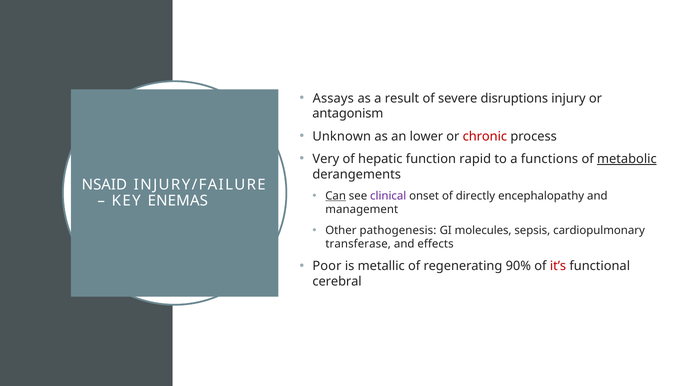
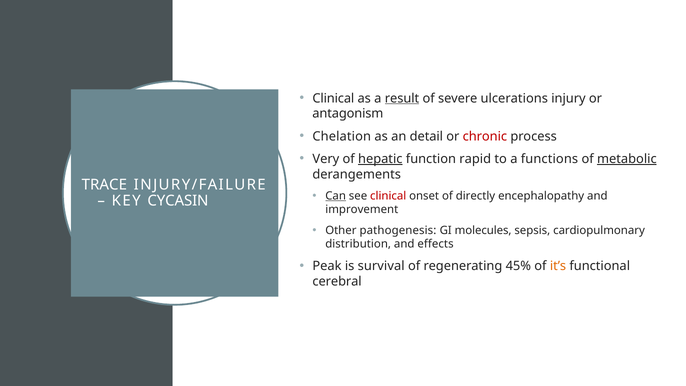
Assays at (333, 98): Assays -> Clinical
result underline: none -> present
disruptions: disruptions -> ulcerations
Unknown: Unknown -> Chelation
lower: lower -> detail
hepatic underline: none -> present
NSAID: NSAID -> TRACE
clinical at (388, 196) colour: purple -> red
ENEMAS: ENEMAS -> CYCASIN
management: management -> improvement
transferase: transferase -> distribution
Poor: Poor -> Peak
metallic: metallic -> survival
90%: 90% -> 45%
it’s colour: red -> orange
